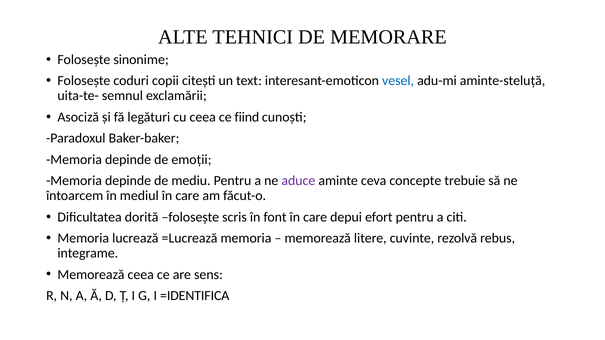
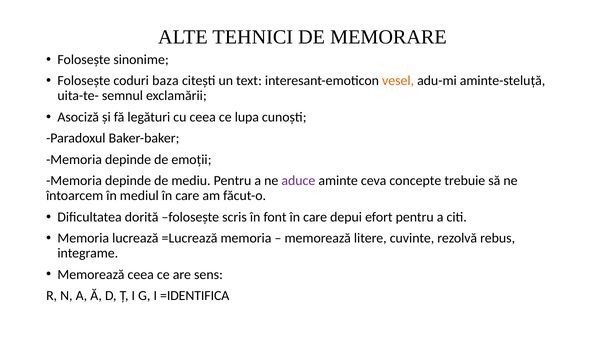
copii: copii -> baza
vesel colour: blue -> orange
fiind: fiind -> lupa
